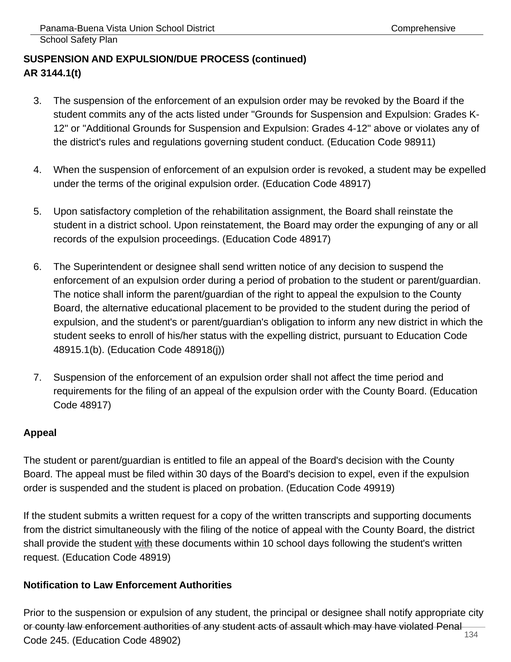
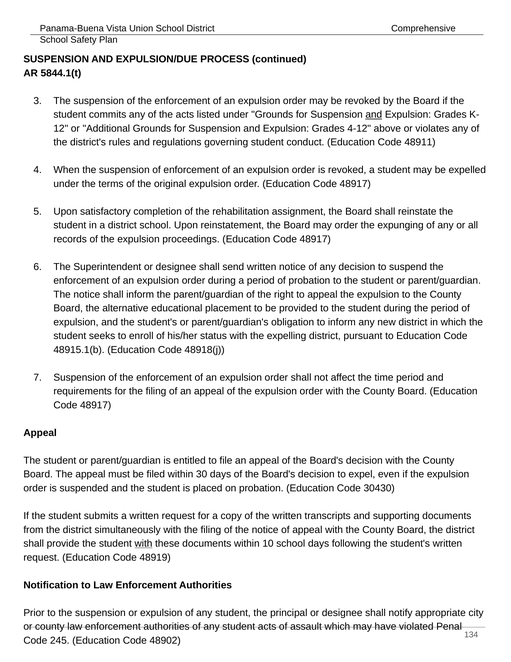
3144.1(t: 3144.1(t -> 5844.1(t
and at (374, 114) underline: none -> present
98911: 98911 -> 48911
49919: 49919 -> 30430
